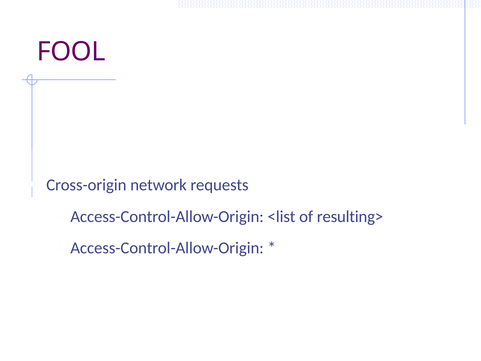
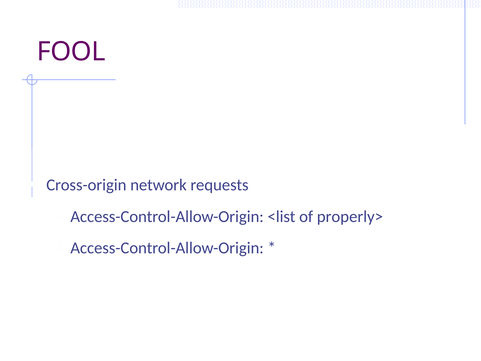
resulting>: resulting> -> properly>
